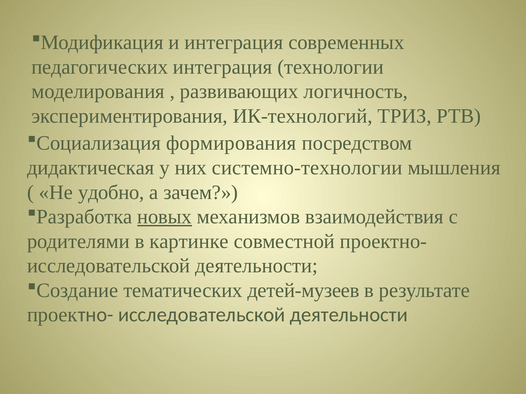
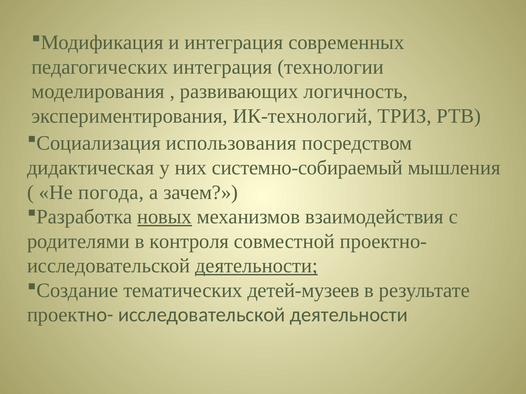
формирования: формирования -> использования
системно-технологии: системно-технологии -> системно-собираемый
удобно: удобно -> погода
картинке: картинке -> контроля
деятельности at (256, 266) underline: none -> present
